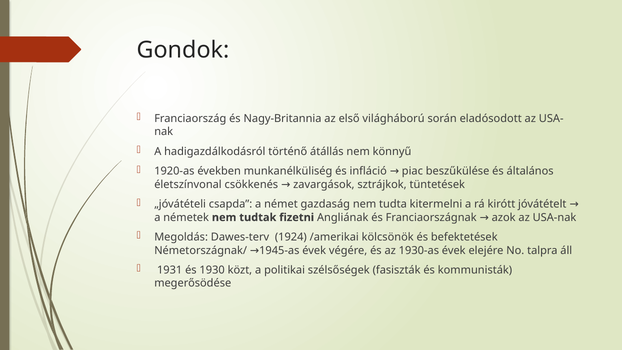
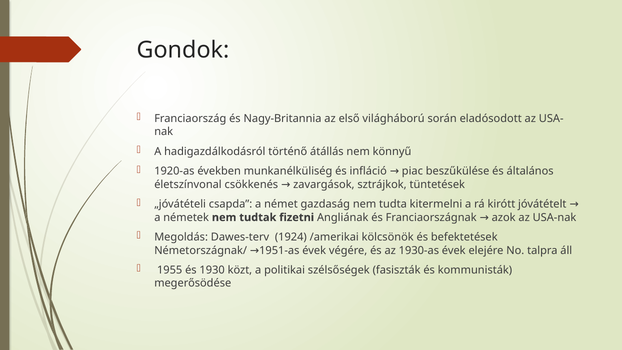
1945-as: 1945-as -> 1951-as
1931: 1931 -> 1955
